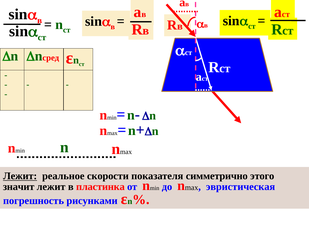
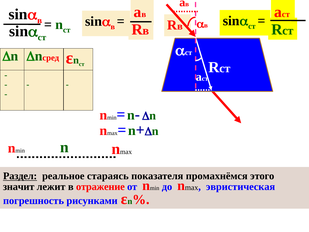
Лежит at (20, 176): Лежит -> Раздел
скорости: скорости -> стараясь
симметрично: симметрично -> промахнёмся
пластинка: пластинка -> отражение
